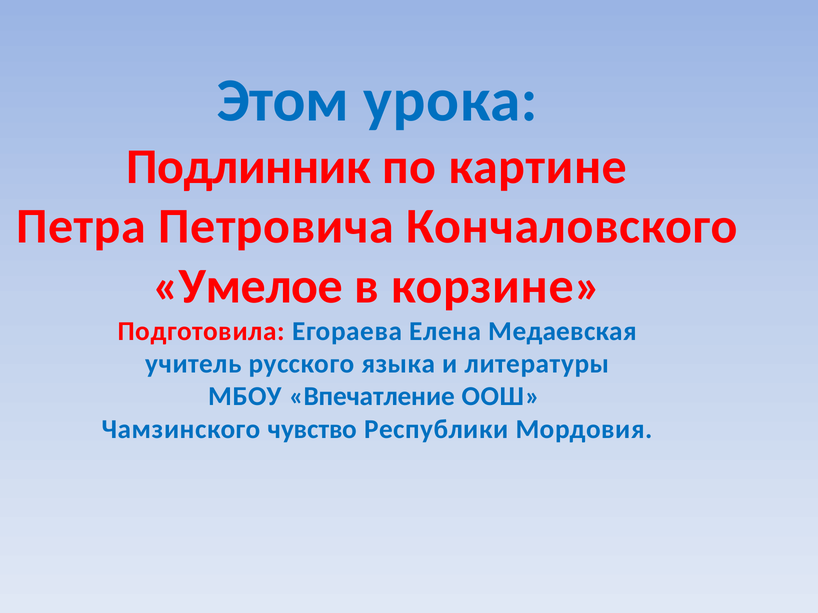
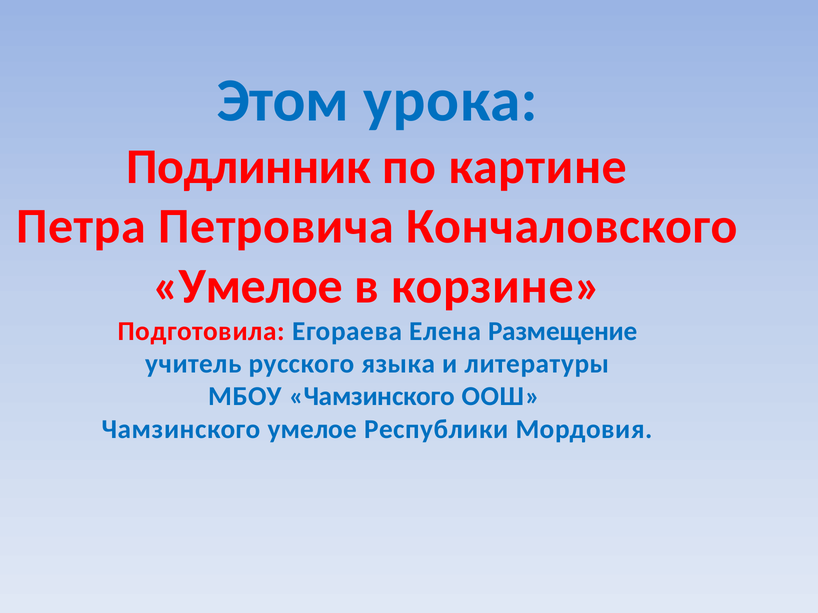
Медаевская: Медаевская -> Размещение
МБОУ Впечатление: Впечатление -> Чамзинского
Чамзинского чувство: чувство -> умелое
